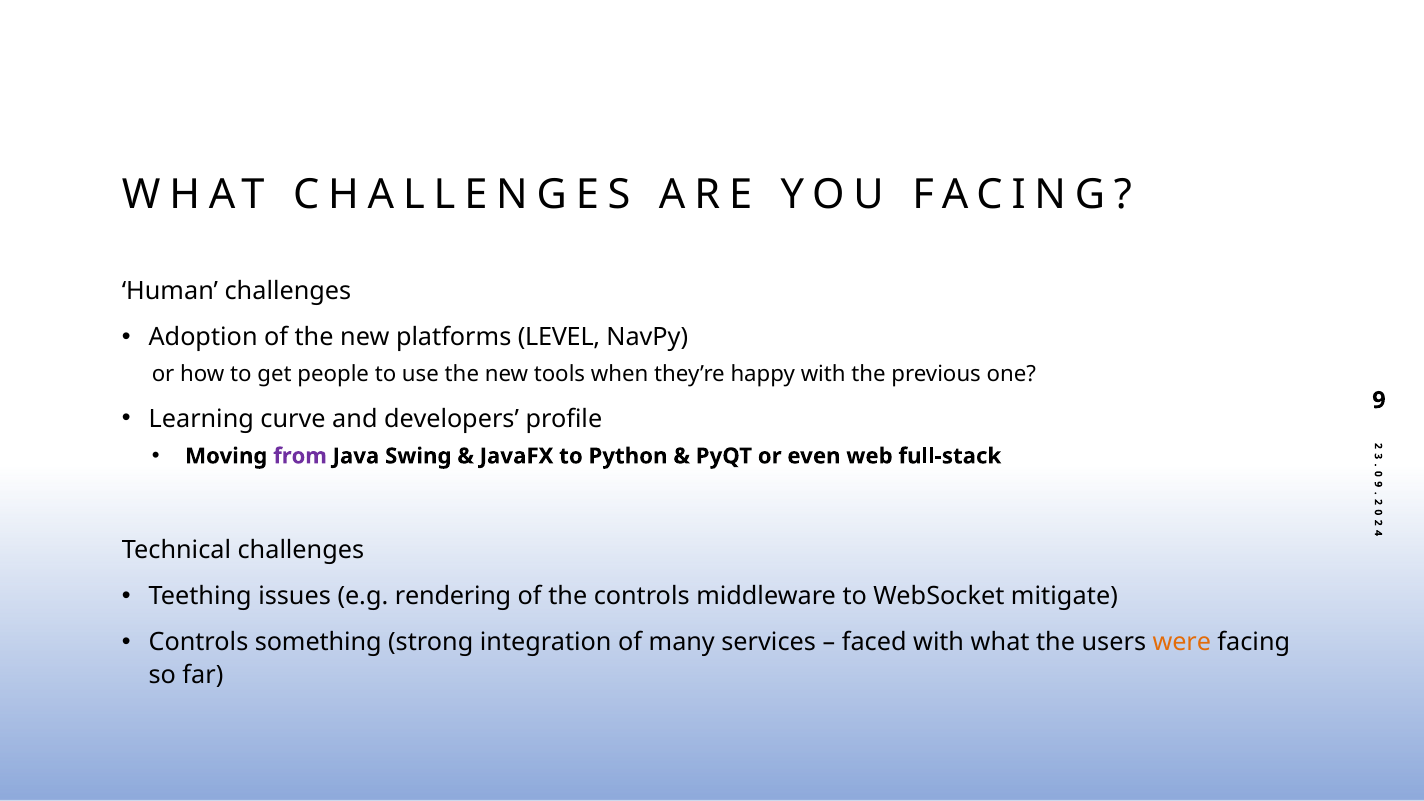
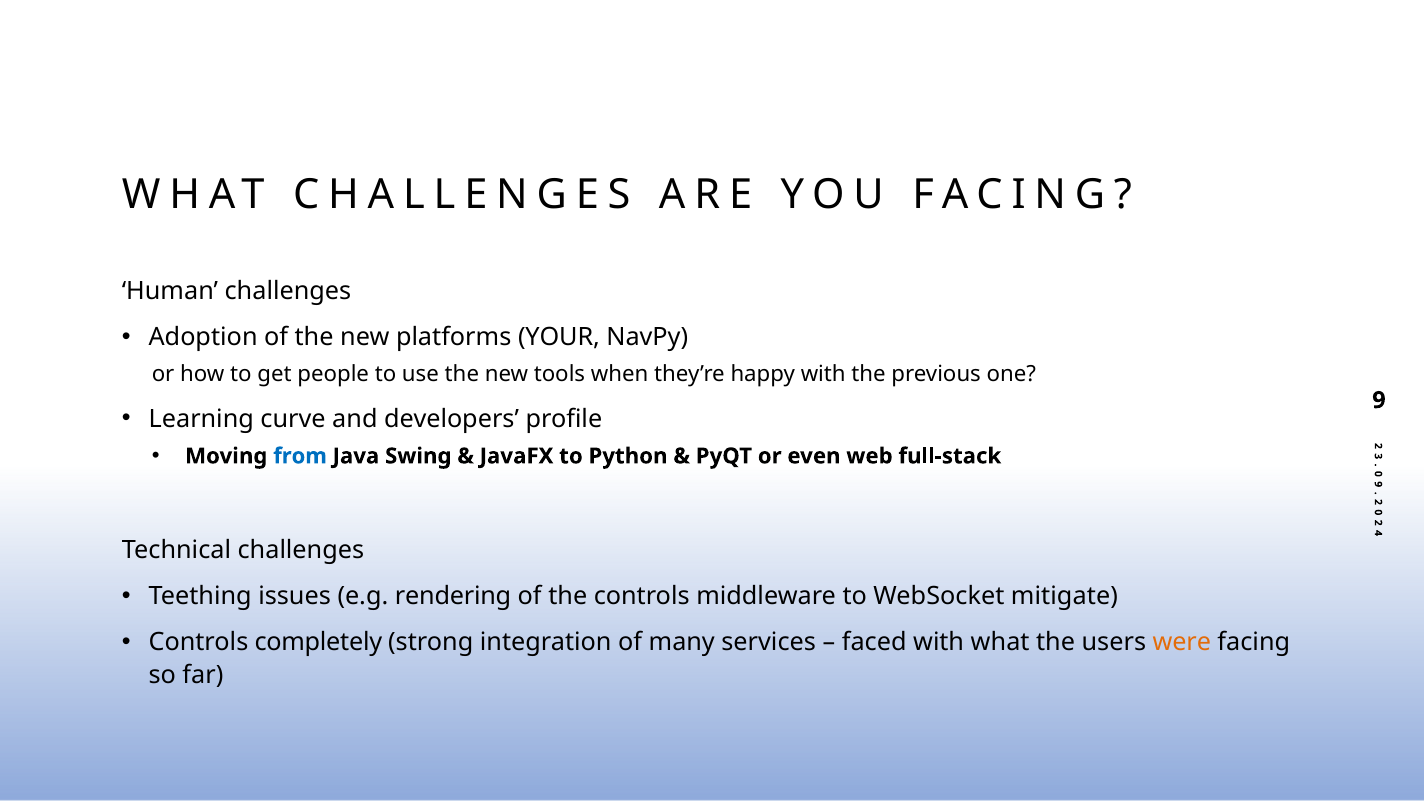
LEVEL: LEVEL -> YOUR
from colour: purple -> blue
something: something -> completely
